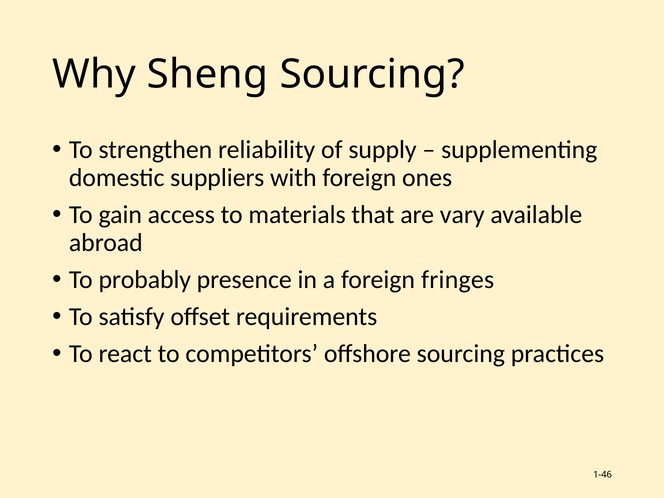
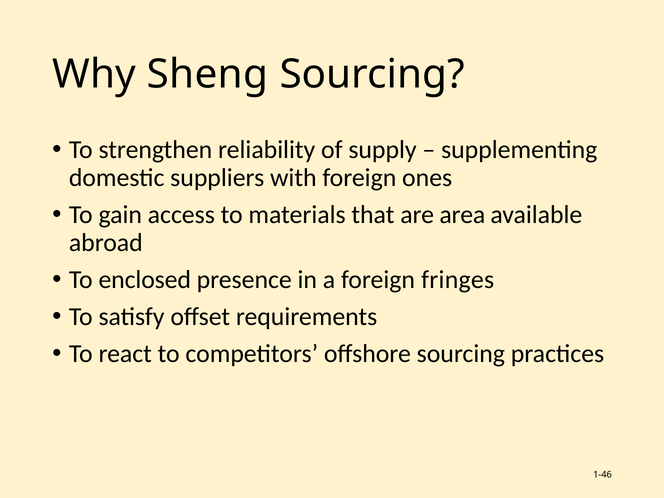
vary: vary -> area
probably: probably -> enclosed
